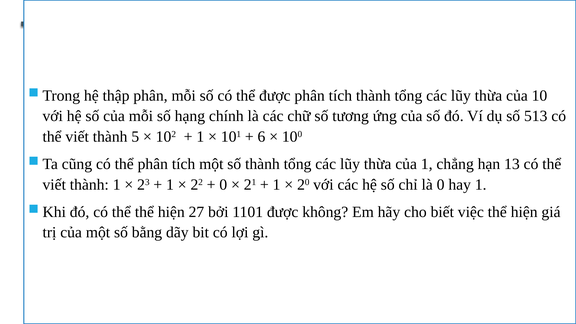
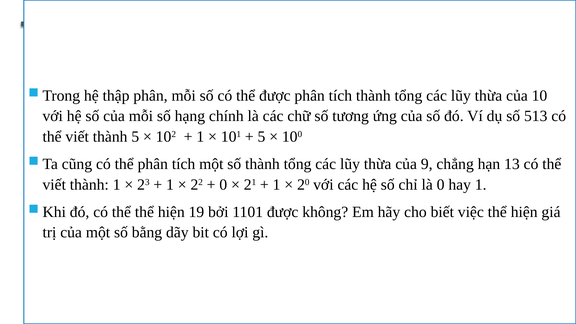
6 at (261, 137): 6 -> 5
của 1: 1 -> 9
27: 27 -> 19
